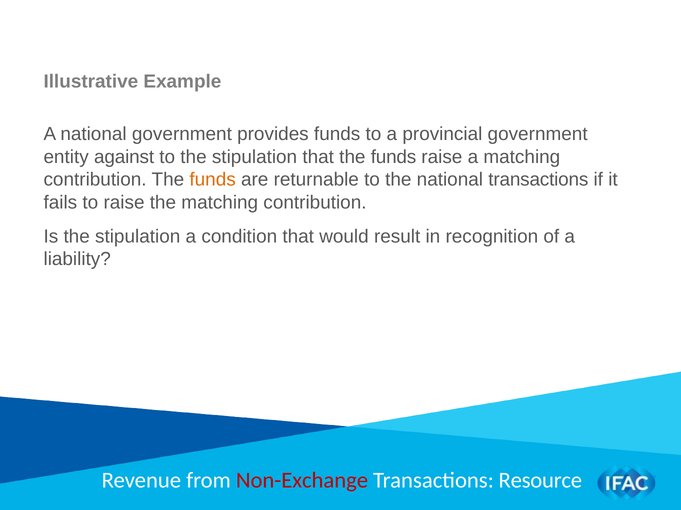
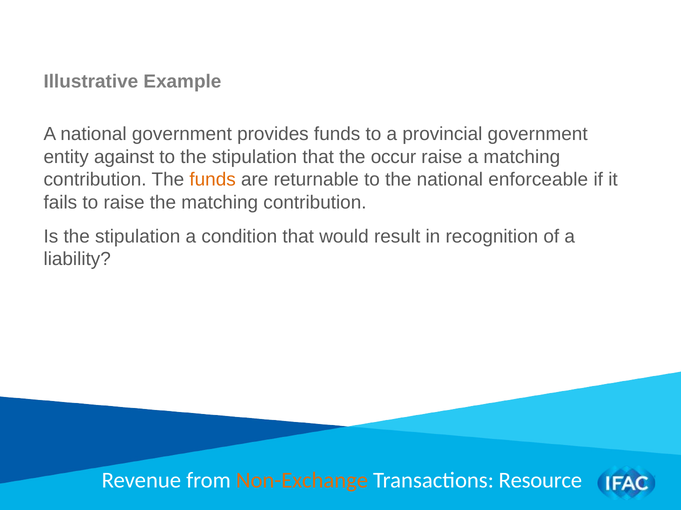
that the funds: funds -> occur
national transactions: transactions -> enforceable
Non-Exchange colour: red -> orange
